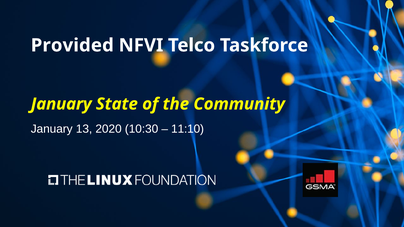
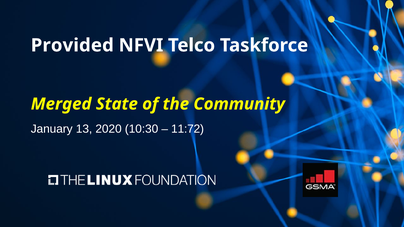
January at (61, 104): January -> Merged
11:10: 11:10 -> 11:72
